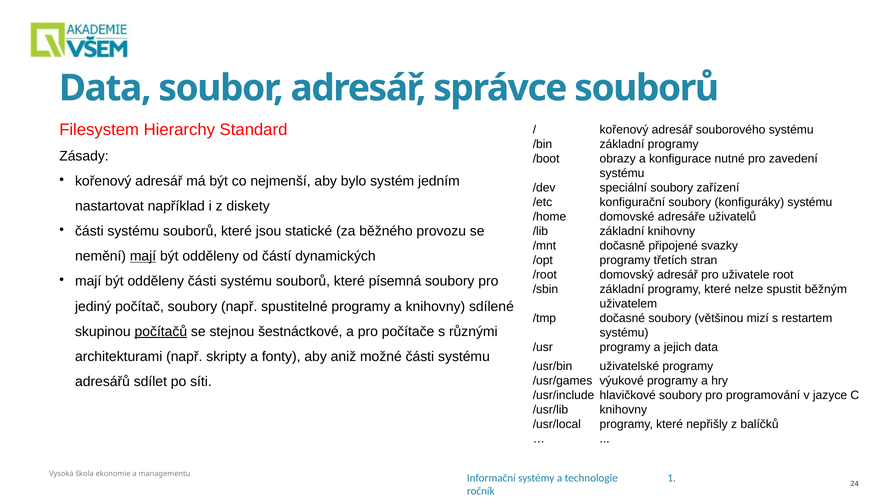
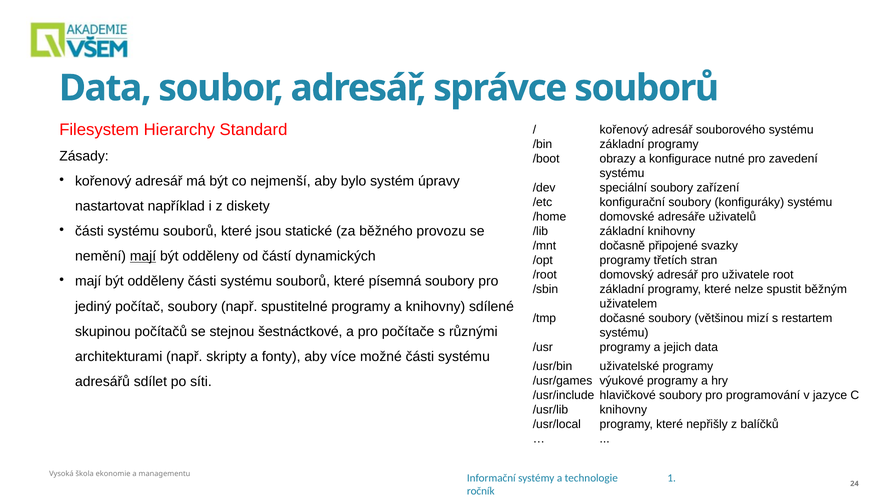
jedním: jedním -> úpravy
počítačů underline: present -> none
aniž: aniž -> více
